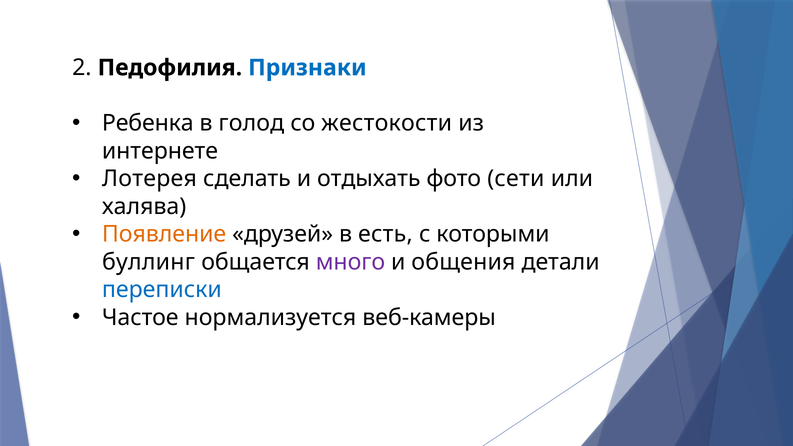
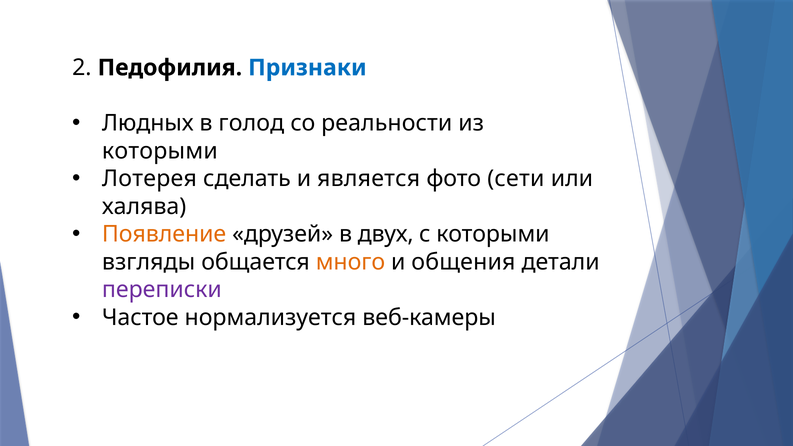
Ребенка: Ребенка -> Людных
жестокости: жестокости -> реальности
интернете at (160, 151): интернете -> которыми
отдыхать: отдыхать -> является
есть: есть -> двух
буллинг: буллинг -> взгляды
много colour: purple -> orange
переписки colour: blue -> purple
